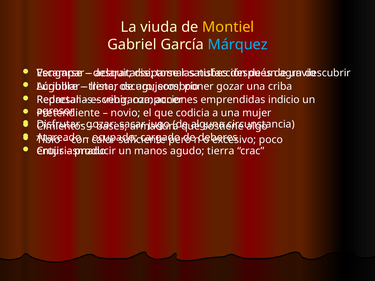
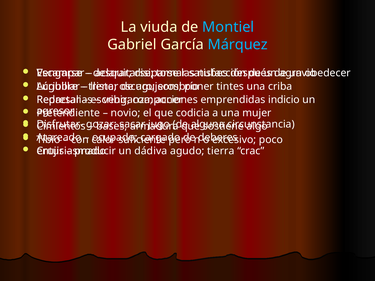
Montiel colour: yellow -> light blue
descubrir: descubrir -> obedecer
gozar at (230, 86): gozar -> tintes
manos: manos -> dádiva
